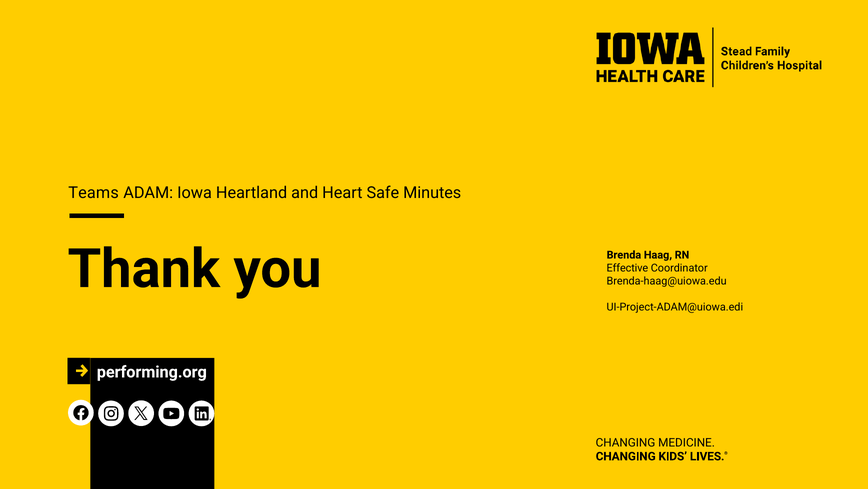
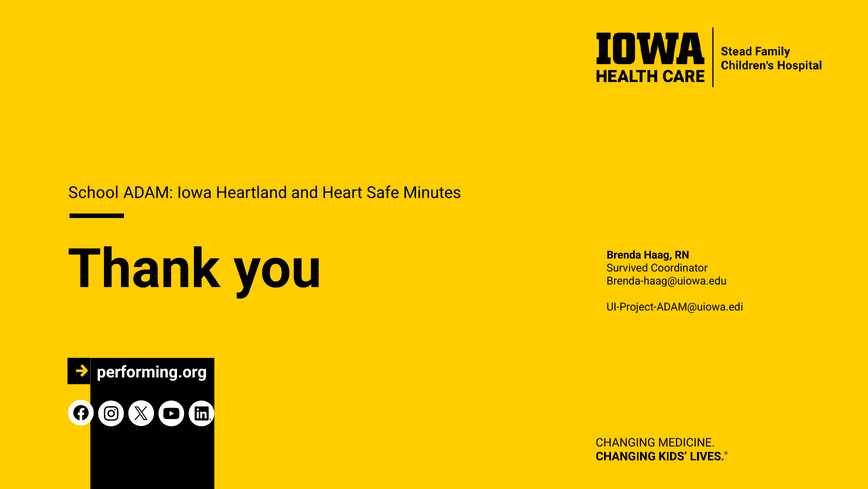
Teams: Teams -> School
Effective: Effective -> Survived
